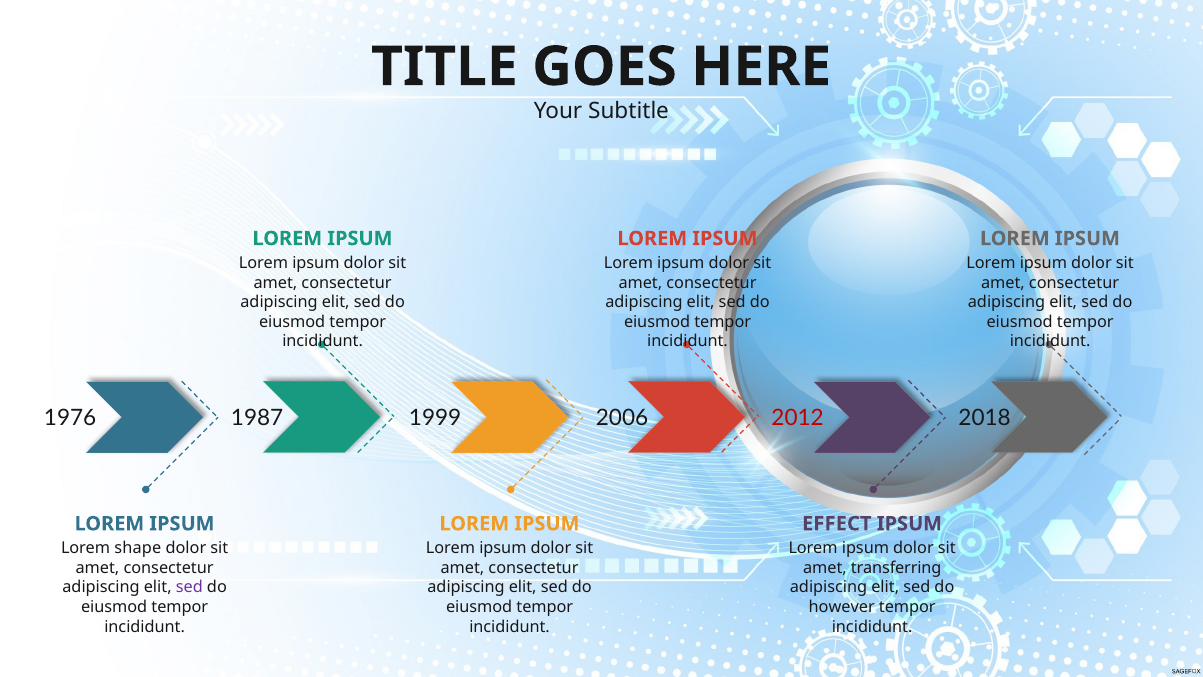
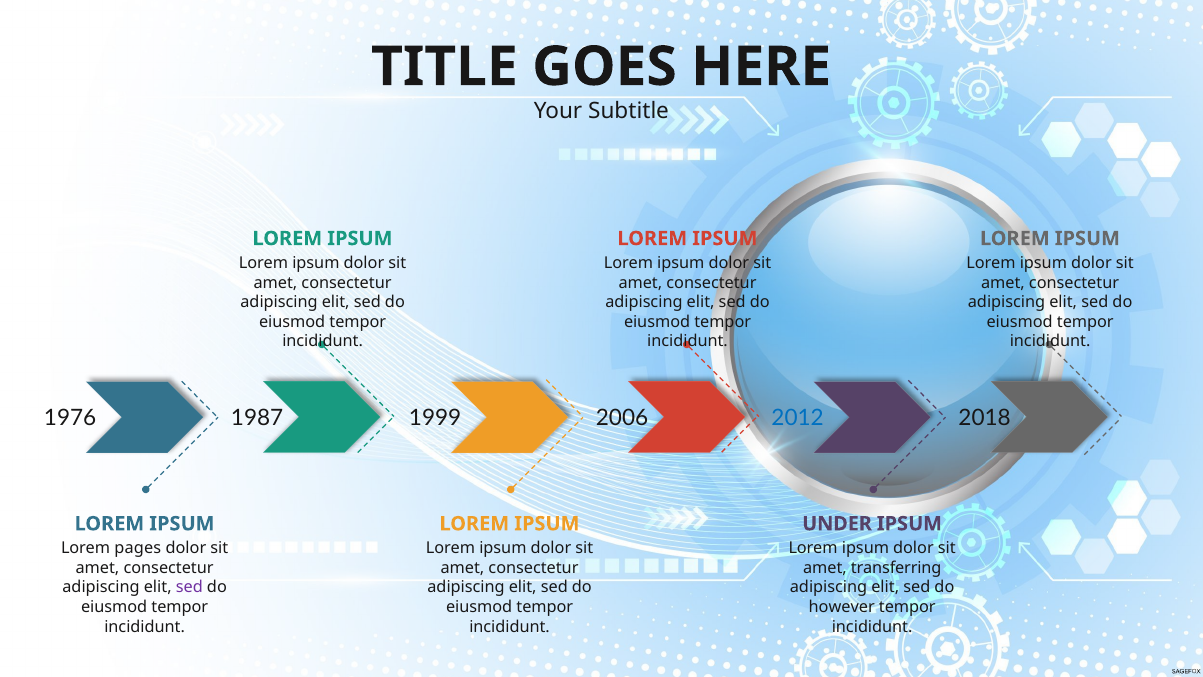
2012 colour: red -> blue
EFFECT: EFFECT -> UNDER
shape: shape -> pages
